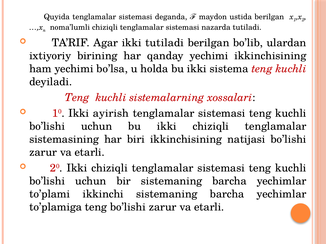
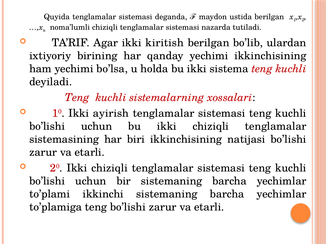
ikki tutiladi: tutiladi -> kiritish
